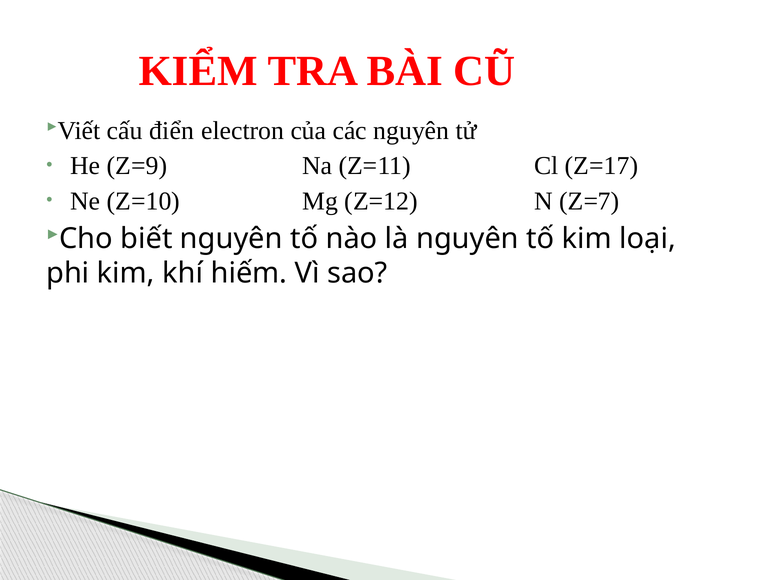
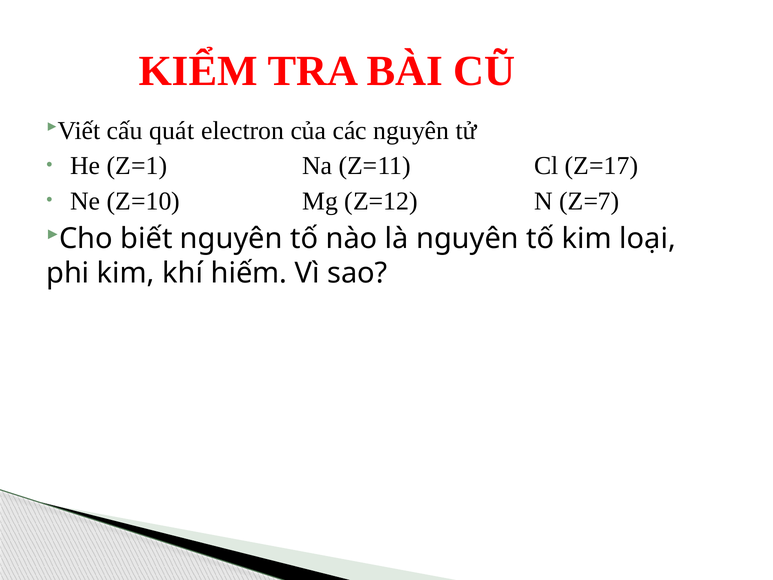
điển: điển -> quát
Z=9: Z=9 -> Z=1
